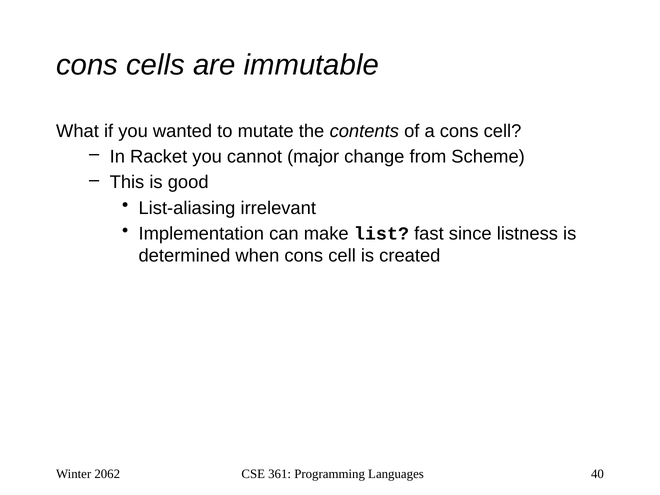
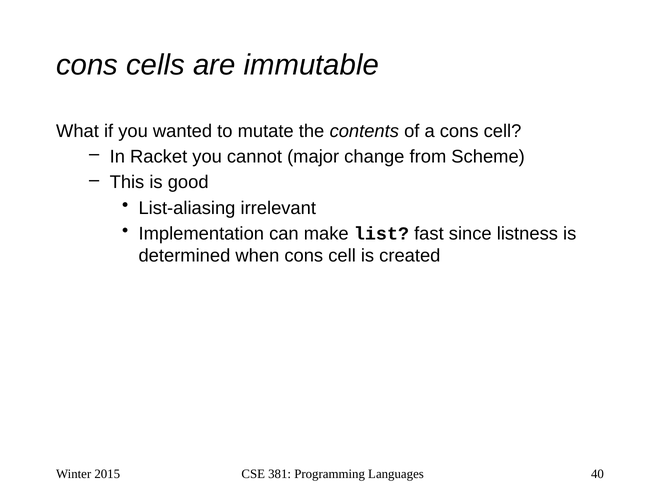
2062: 2062 -> 2015
361: 361 -> 381
